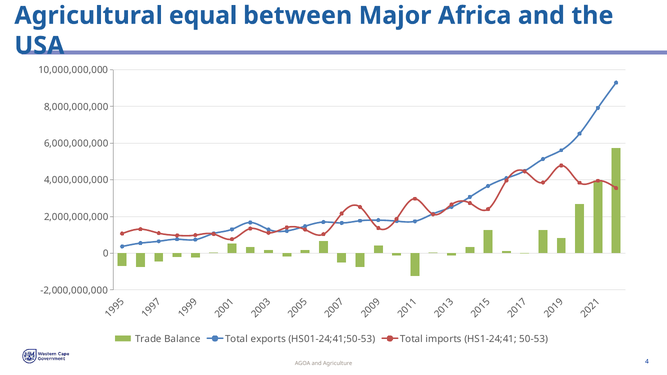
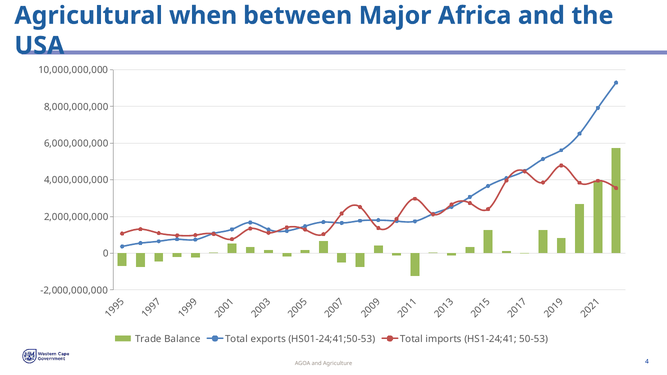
equal: equal -> when
